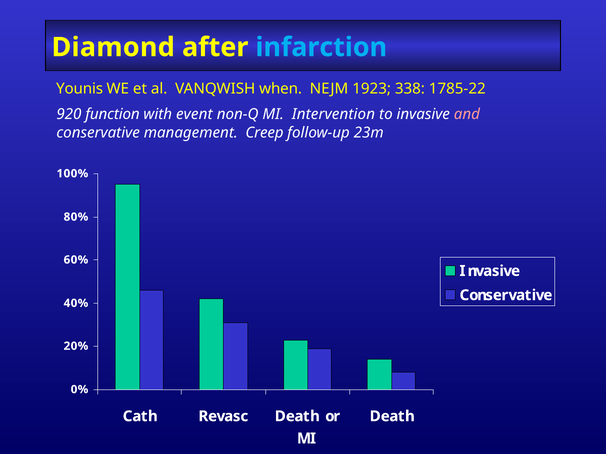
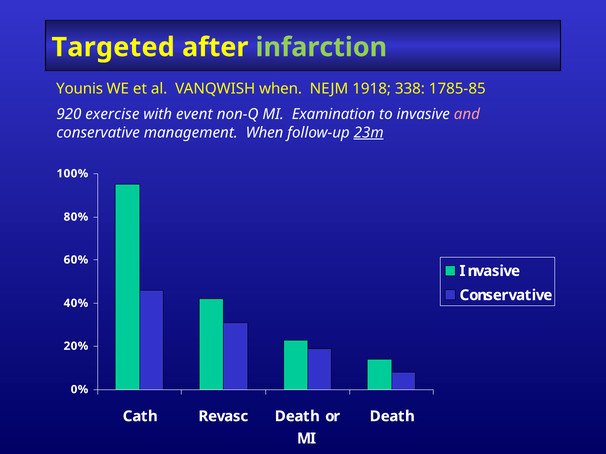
Diamond: Diamond -> Targeted
infarction colour: light blue -> light green
1923: 1923 -> 1918
1785-22: 1785-22 -> 1785-85
function: function -> exercise
Intervention: Intervention -> Examination
management Creep: Creep -> When
23m underline: none -> present
